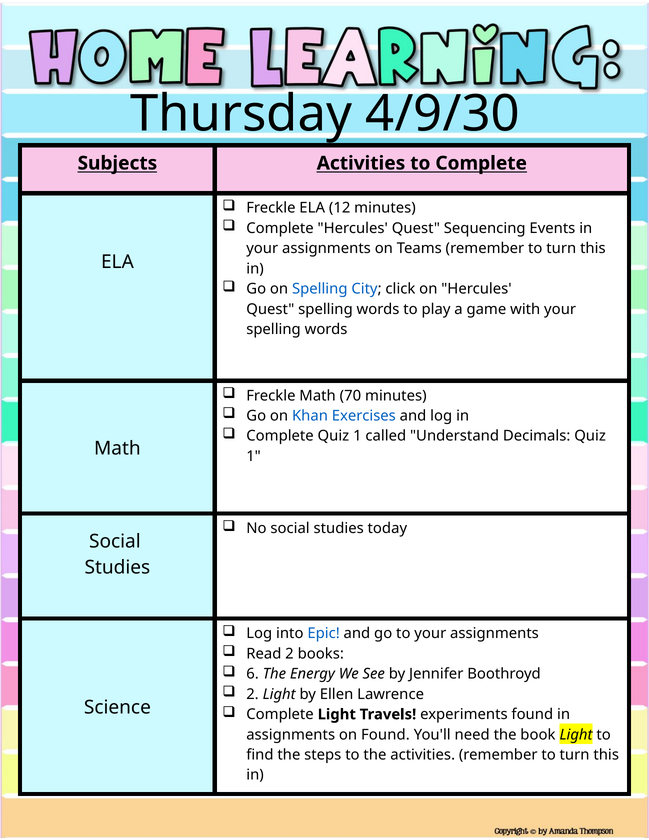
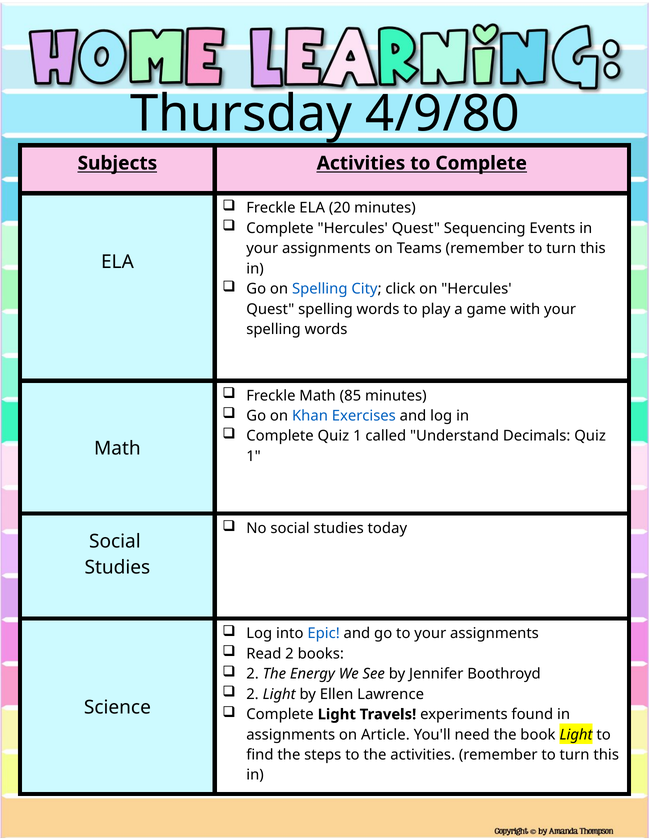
4/9/30: 4/9/30 -> 4/9/80
12: 12 -> 20
70: 70 -> 85
6 at (253, 674): 6 -> 2
on Found: Found -> Article
